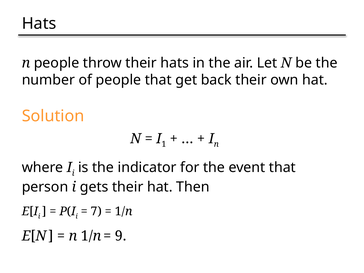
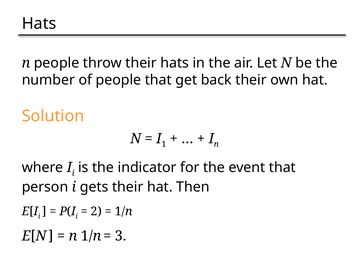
7: 7 -> 2
9: 9 -> 3
